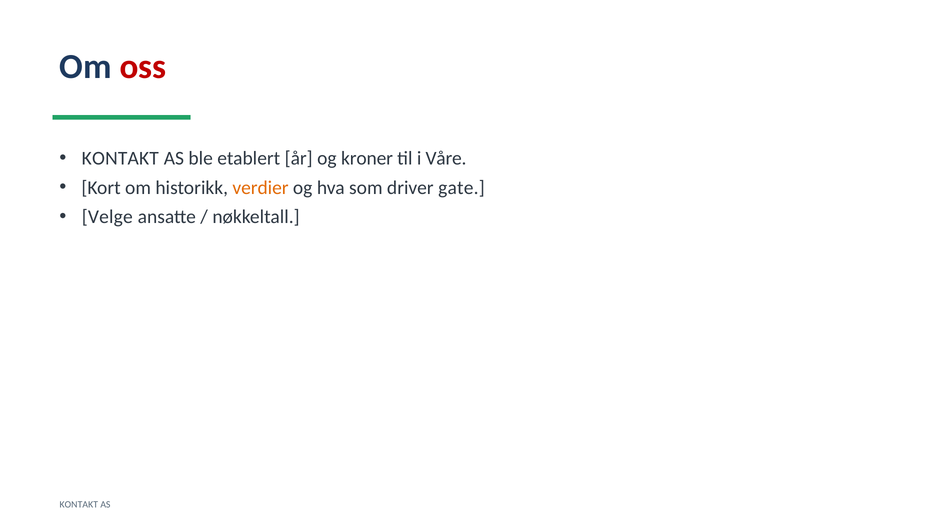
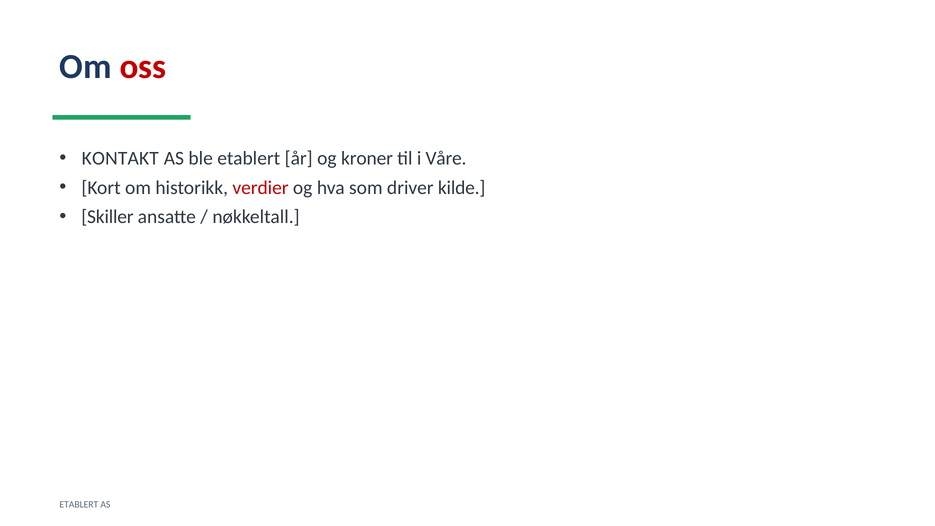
verdier colour: orange -> red
gate: gate -> kilde
Velge: Velge -> Skiller
KONTAKT at (79, 505): KONTAKT -> ETABLERT
